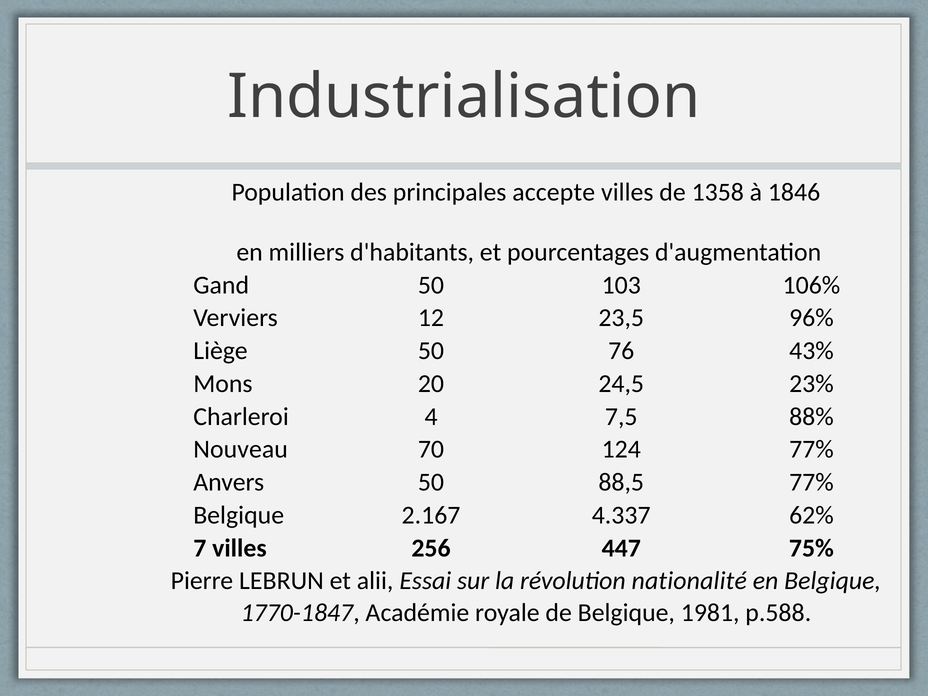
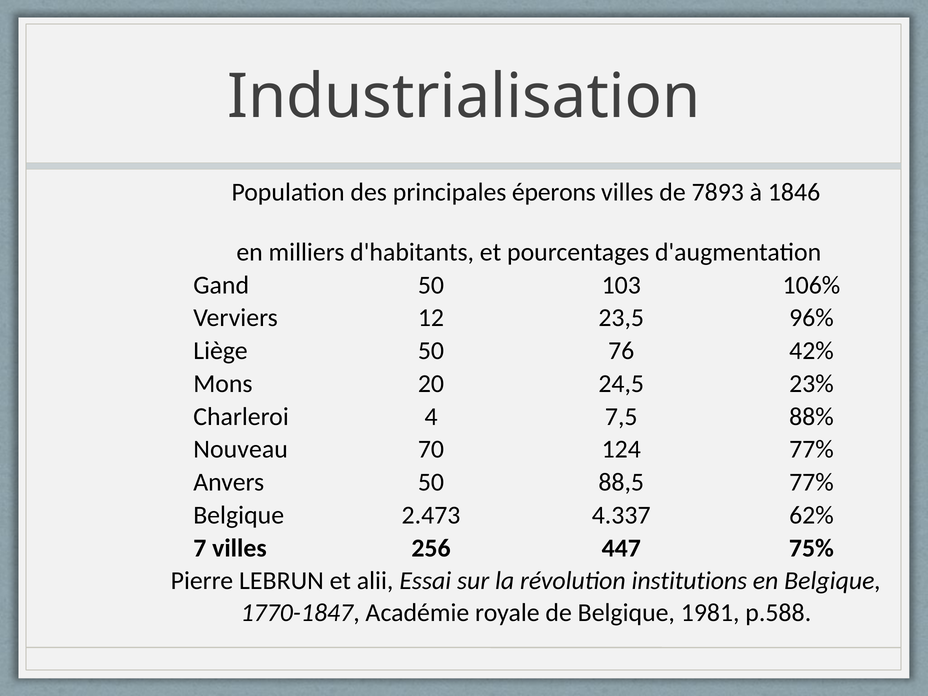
accepte: accepte -> éperons
1358: 1358 -> 7893
43%: 43% -> 42%
2.167: 2.167 -> 2.473
nationalité: nationalité -> institutions
